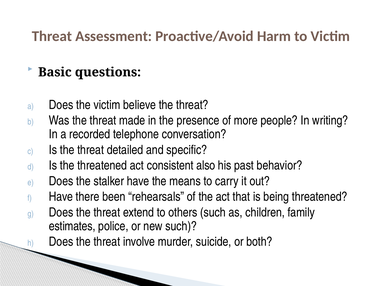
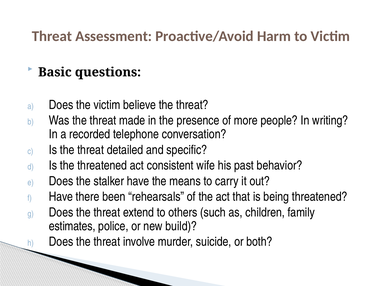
also: also -> wife
new such: such -> build
